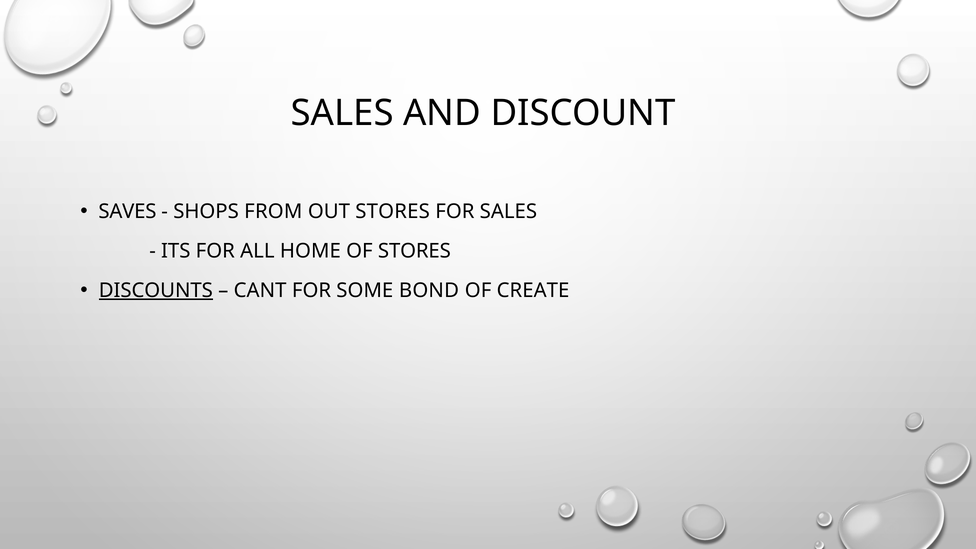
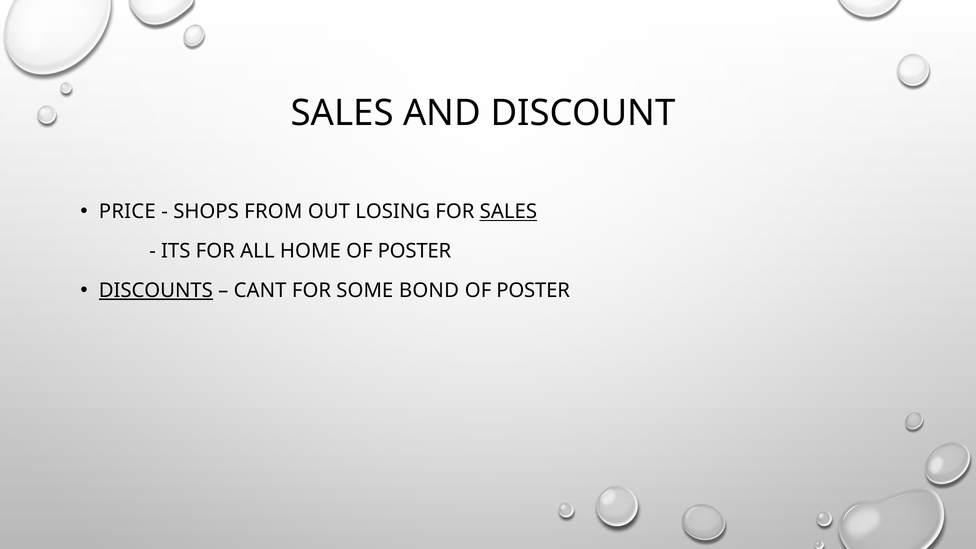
SAVES: SAVES -> PRICE
OUT STORES: STORES -> LOSING
SALES at (508, 212) underline: none -> present
STORES at (414, 251): STORES -> POSTER
CREATE at (533, 291): CREATE -> POSTER
